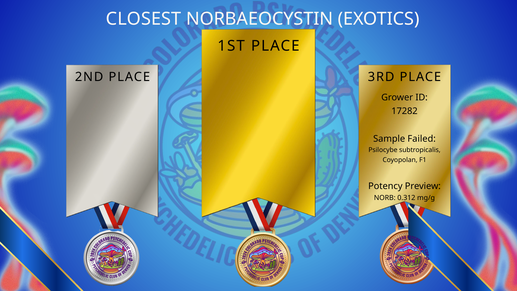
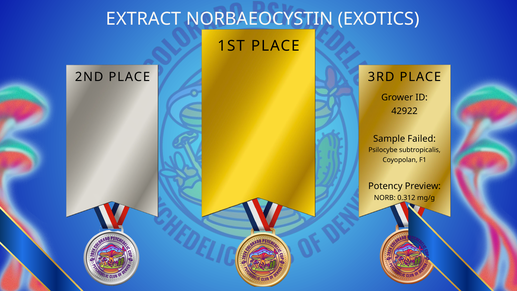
CLOSEST: CLOSEST -> EXTRACT
17282: 17282 -> 42922
